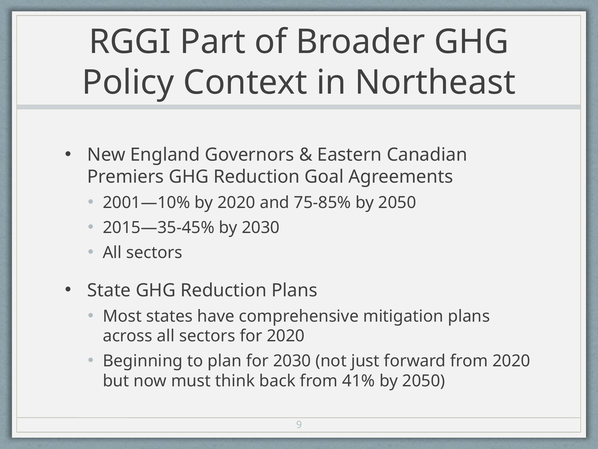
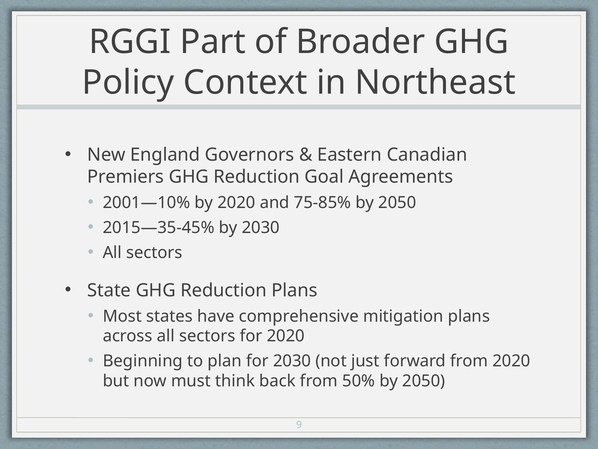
41%: 41% -> 50%
